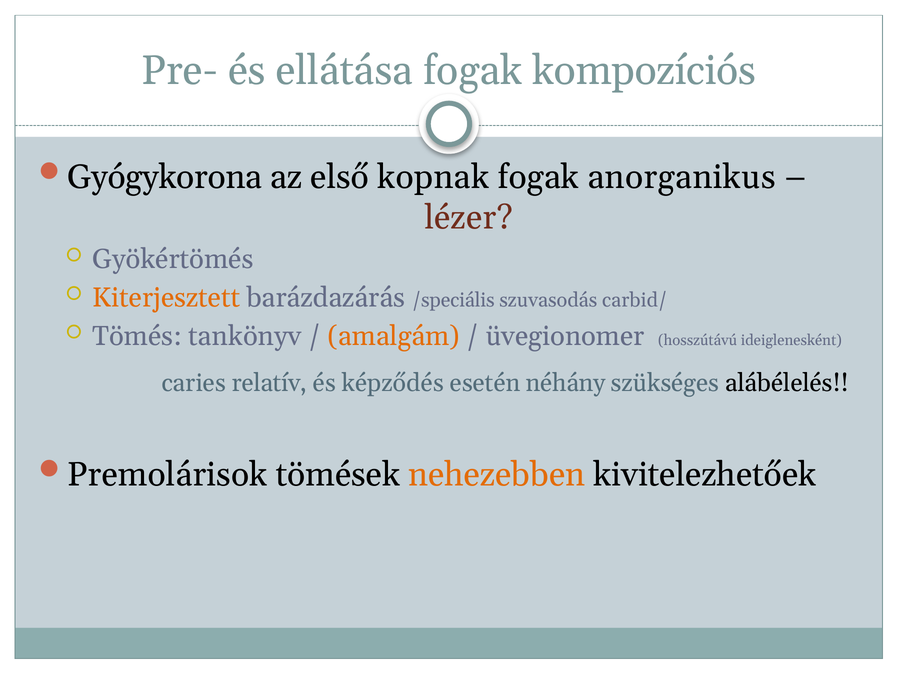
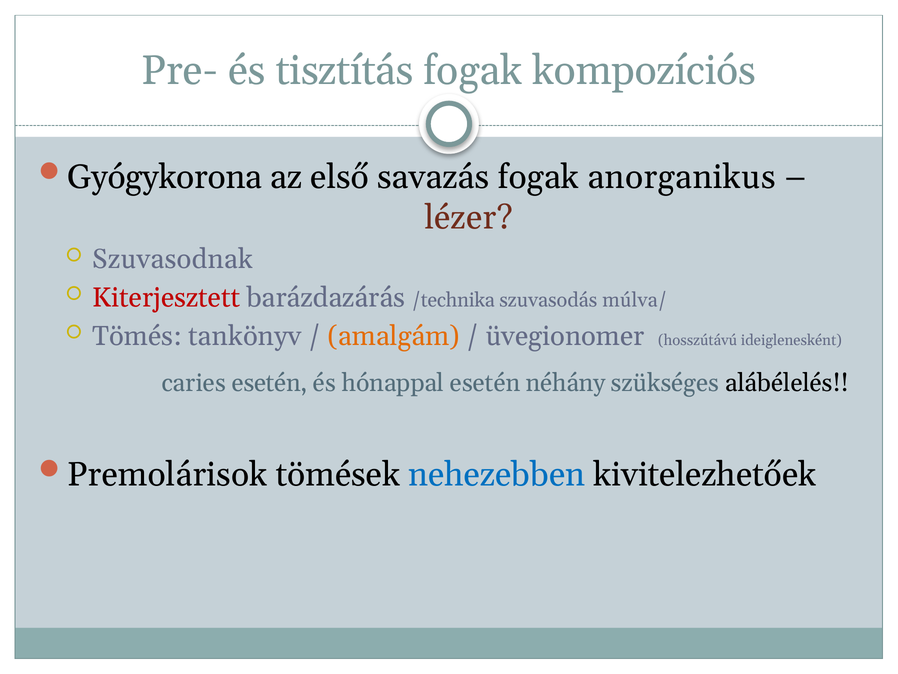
ellátása: ellátása -> tisztítás
kopnak: kopnak -> savazás
Gyökértömés: Gyökértömés -> Szuvasodnak
Kiterjesztett colour: orange -> red
/speciális: /speciális -> /technika
carbid/: carbid/ -> múlva/
caries relatív: relatív -> esetén
képződés: képződés -> hónappal
nehezebben colour: orange -> blue
